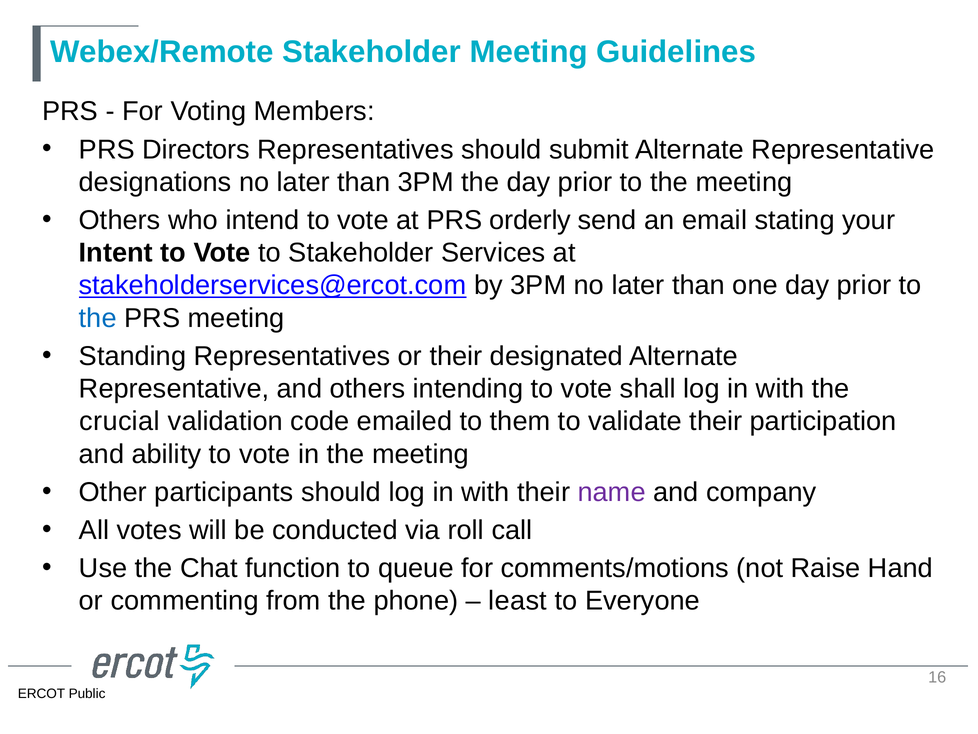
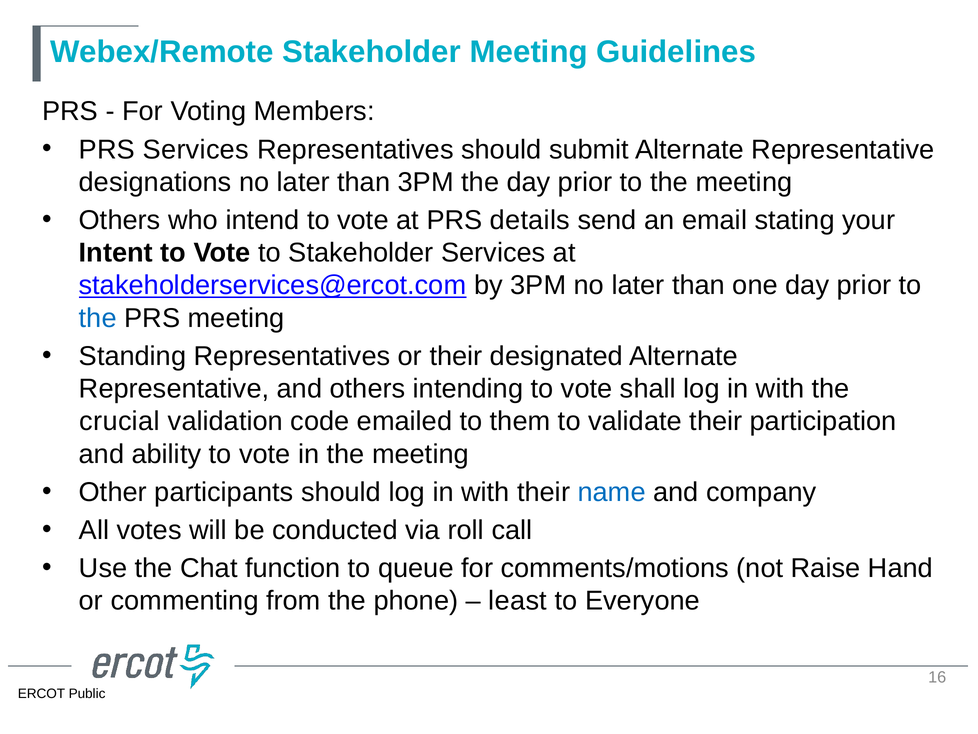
PRS Directors: Directors -> Services
orderly: orderly -> details
name colour: purple -> blue
